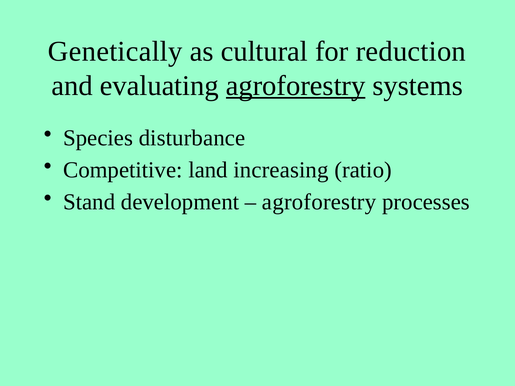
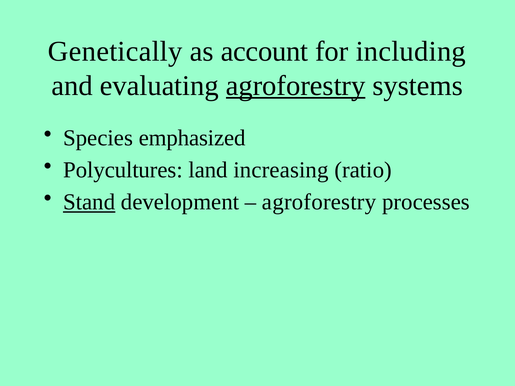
cultural: cultural -> account
reduction: reduction -> including
disturbance: disturbance -> emphasized
Competitive: Competitive -> Polycultures
Stand underline: none -> present
